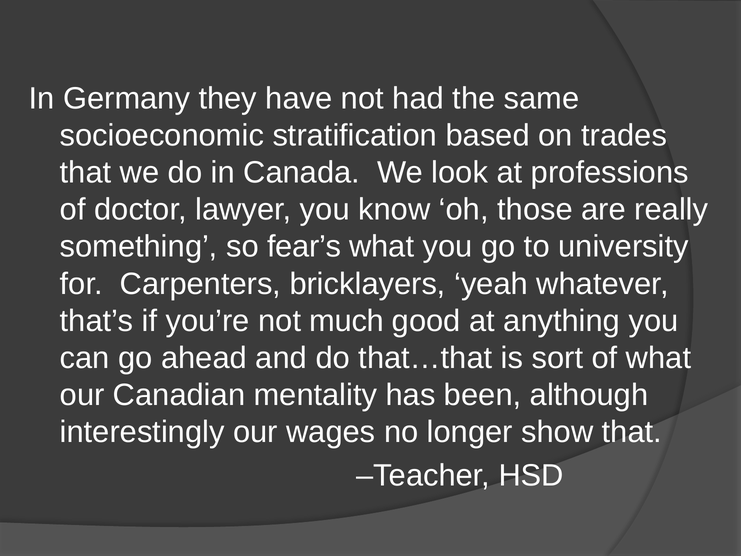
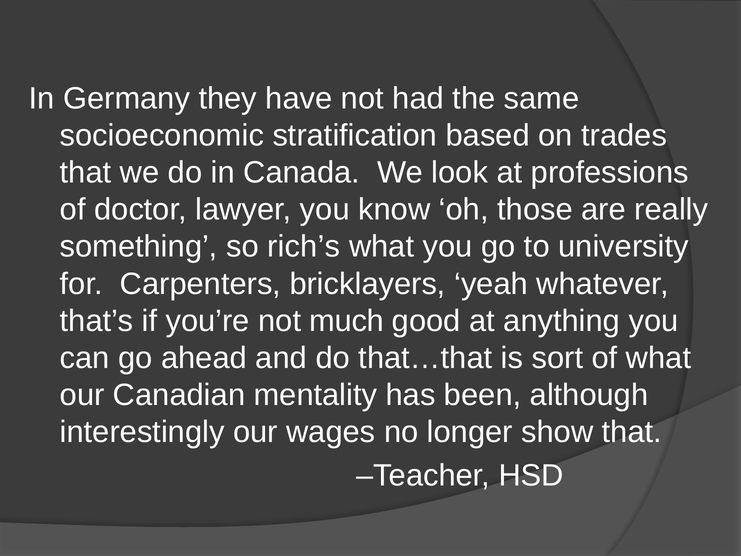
fear’s: fear’s -> rich’s
